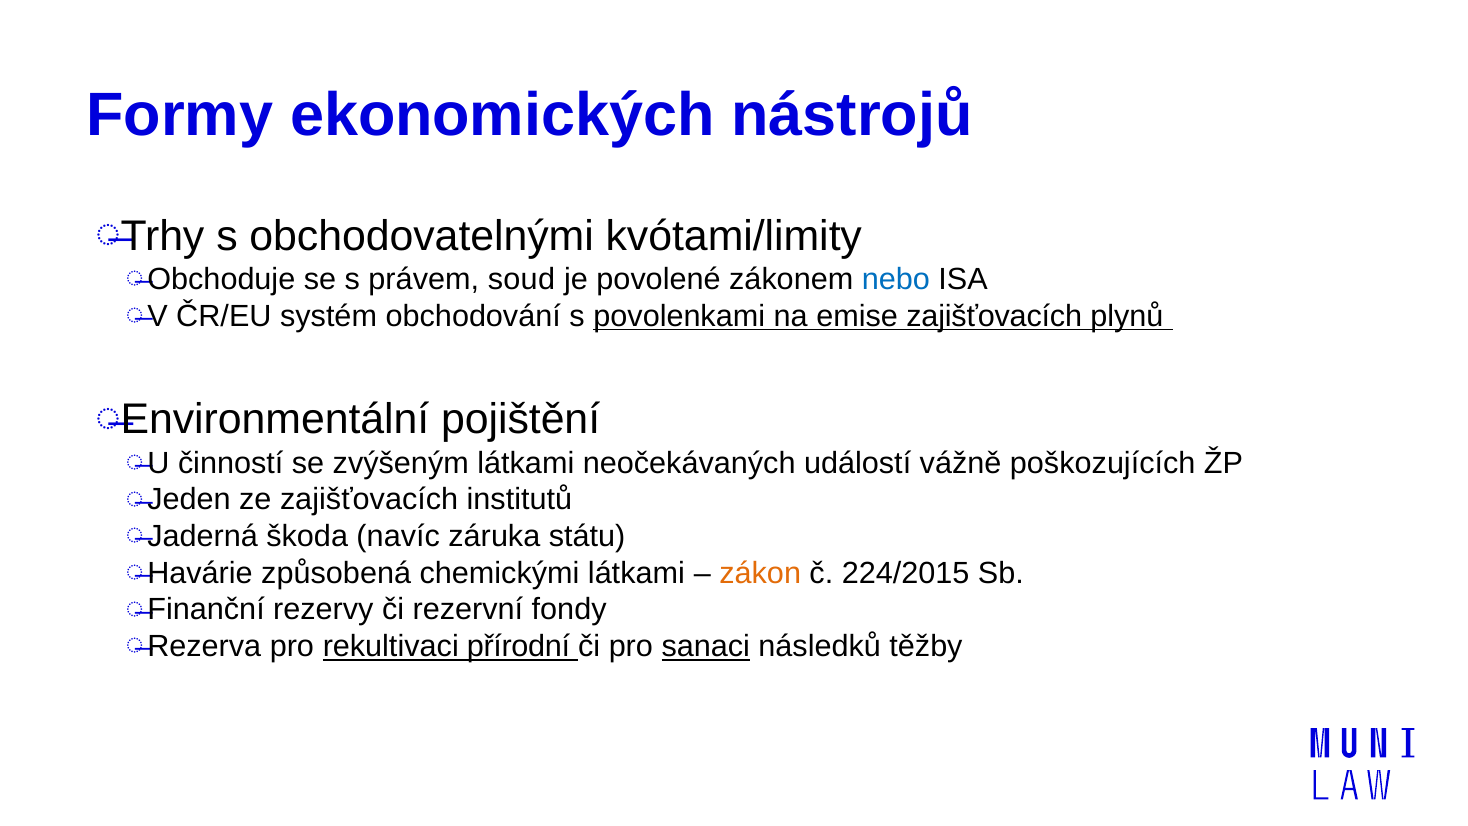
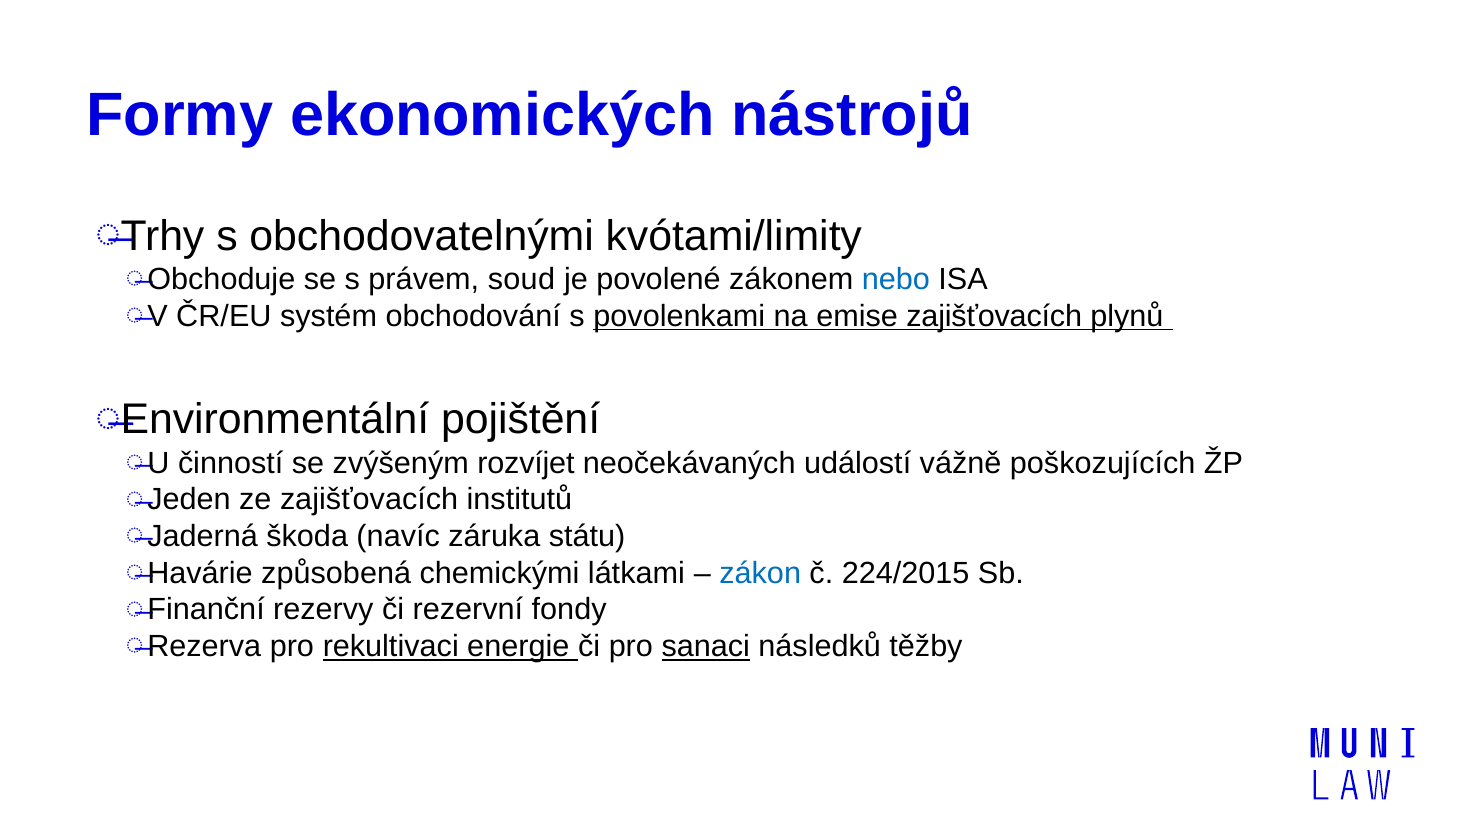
zvýšeným látkami: látkami -> rozvíjet
zákon colour: orange -> blue
přírodní: přírodní -> energie
